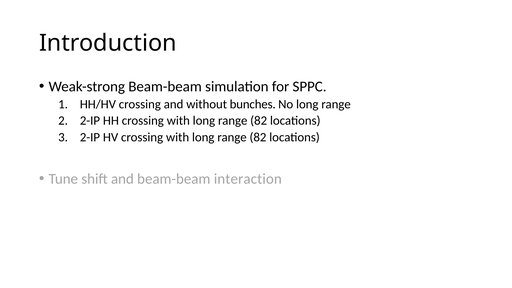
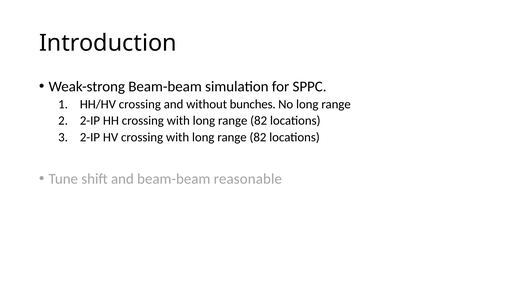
interaction: interaction -> reasonable
